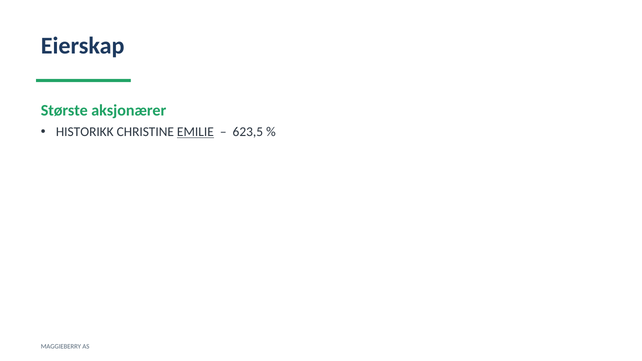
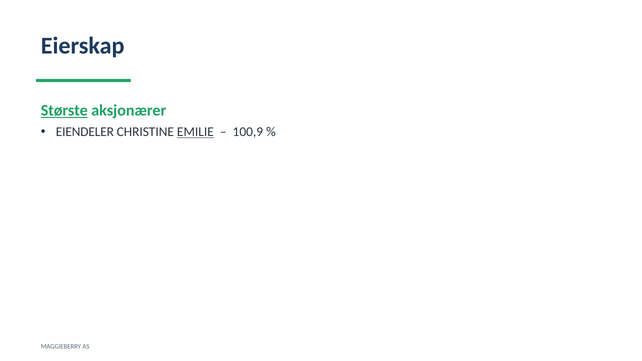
Største underline: none -> present
HISTORIKK: HISTORIKK -> EIENDELER
623,5: 623,5 -> 100,9
